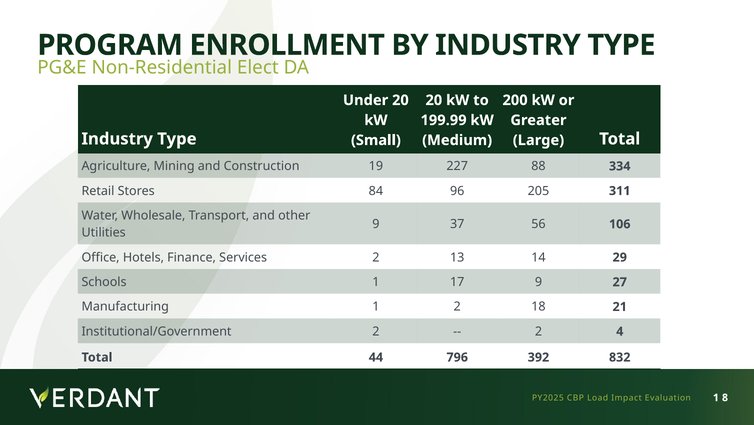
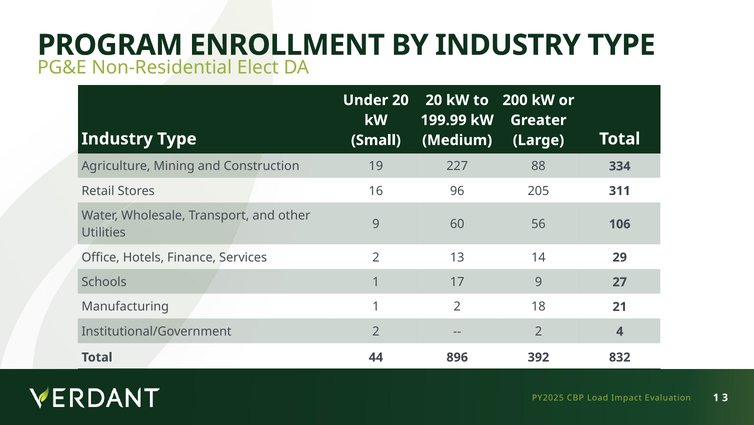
84: 84 -> 16
37: 37 -> 60
796: 796 -> 896
8: 8 -> 3
